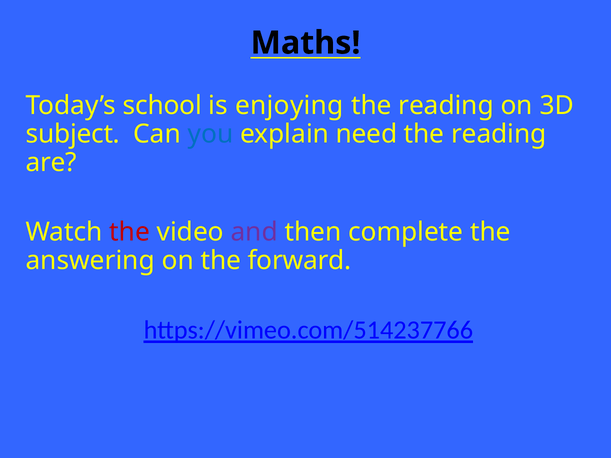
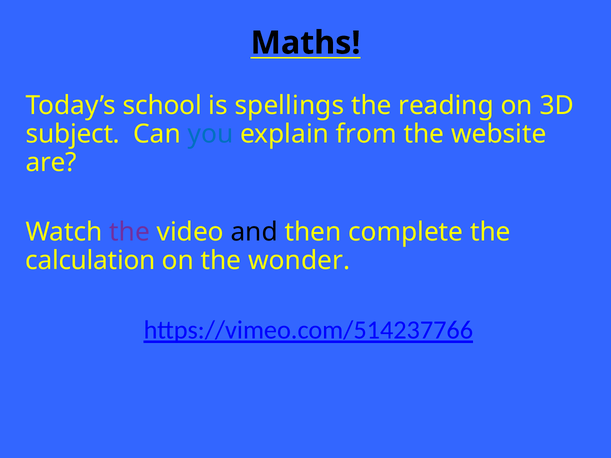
enjoying: enjoying -> spellings
need: need -> from
reading at (499, 134): reading -> website
the at (130, 232) colour: red -> purple
and colour: purple -> black
answering: answering -> calculation
forward: forward -> wonder
